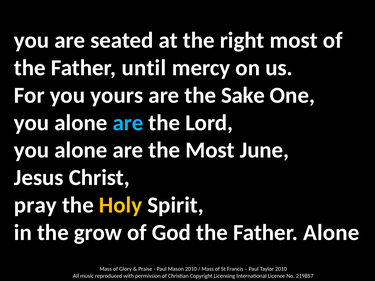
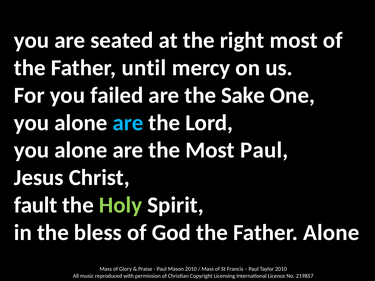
yours: yours -> failed
Most June: June -> Paul
pray: pray -> fault
Holy colour: yellow -> light green
grow: grow -> bless
